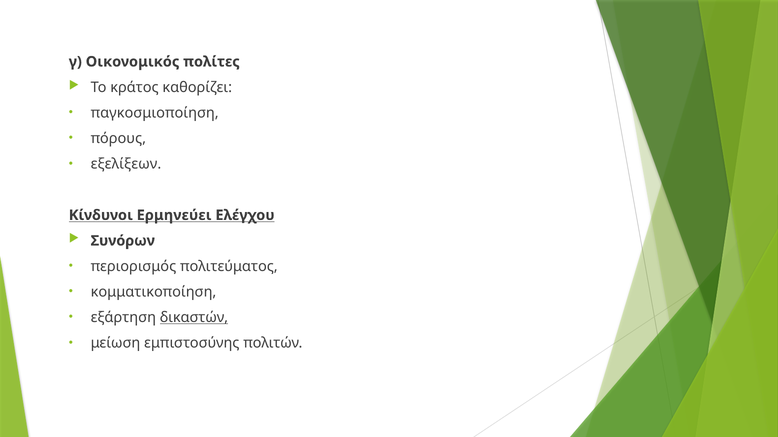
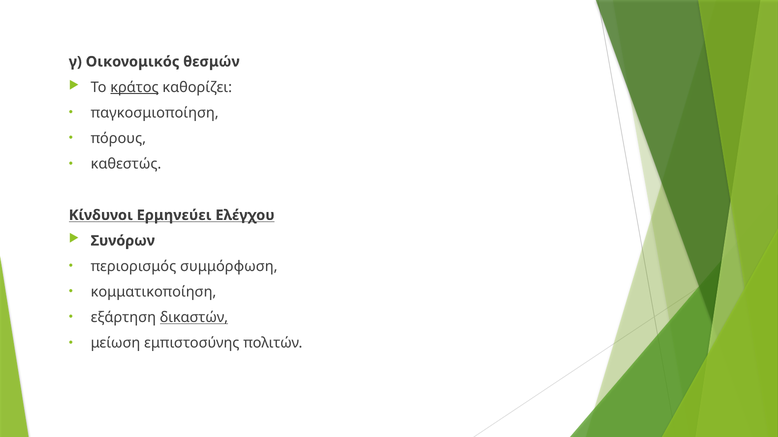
πολίτες: πολίτες -> θεσμών
κράτος underline: none -> present
εξελίξεων: εξελίξεων -> καθεστώς
πολιτεύματος: πολιτεύματος -> συμμόρφωση
